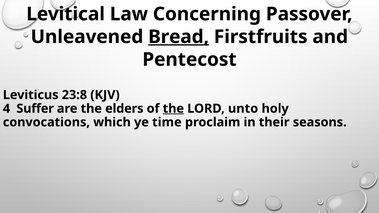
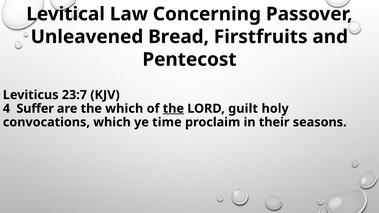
Bread underline: present -> none
23:8: 23:8 -> 23:7
the elders: elders -> which
unto: unto -> guilt
